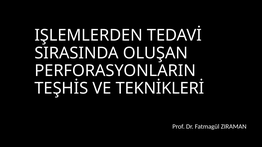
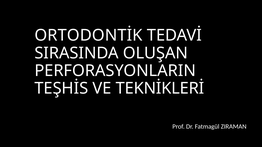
IŞLEMLERDEN: IŞLEMLERDEN -> ORTODONTİK
